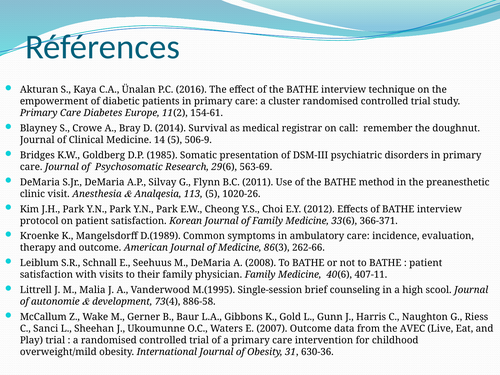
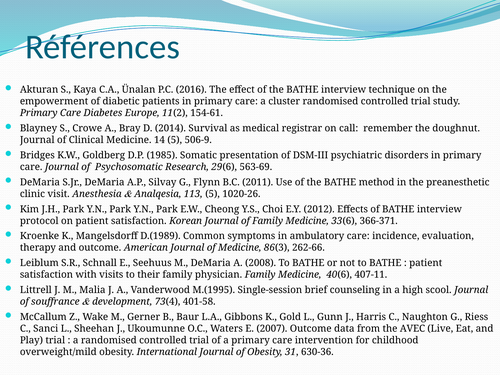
autonomie: autonomie -> souffrance
886-58: 886-58 -> 401-58
